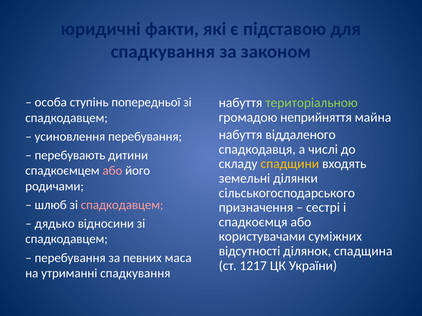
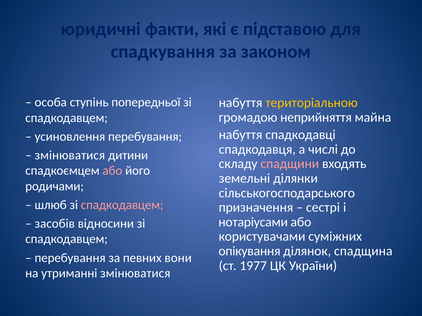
територіальною colour: light green -> yellow
віддаленого: віддаленого -> спадкодавці
перебувають at (70, 156): перебувають -> змінюватися
спадщини colour: yellow -> pink
спадкоємця: спадкоємця -> нотаріусами
дядько: дядько -> засобів
відсутності: відсутності -> опікування
маса: маса -> вони
1217: 1217 -> 1977
утриманні спадкування: спадкування -> змінюватися
